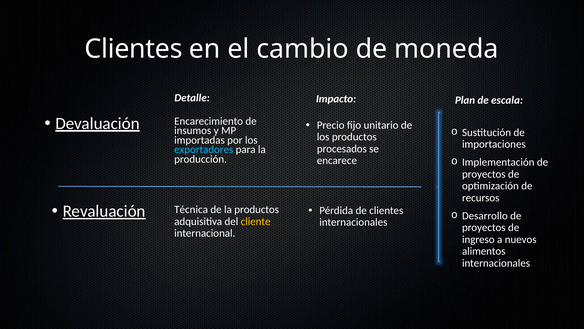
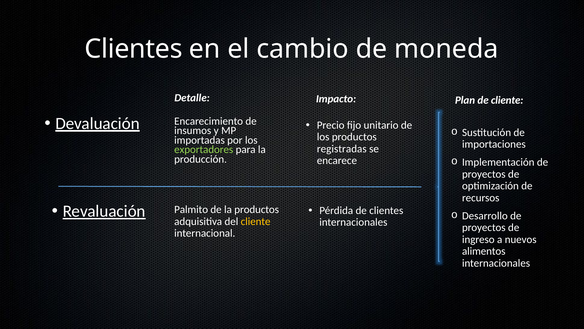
de escala: escala -> cliente
procesados: procesados -> registradas
exportadores colour: light blue -> light green
Técnica: Técnica -> Palmito
